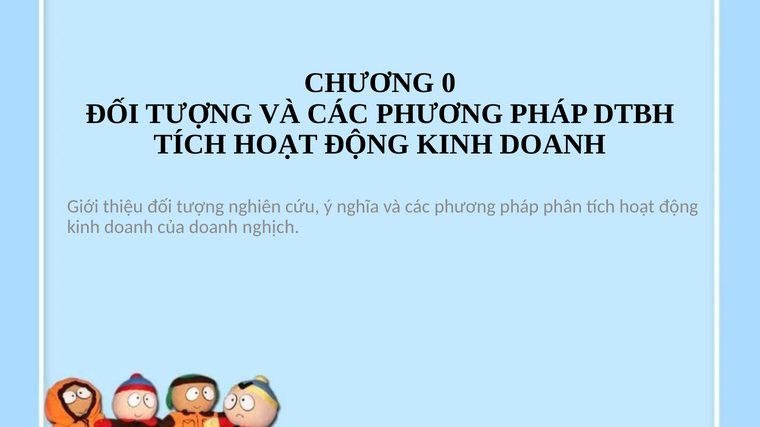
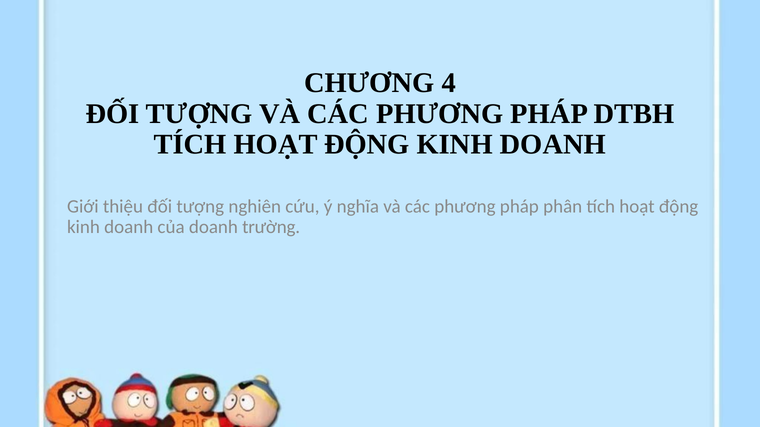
0: 0 -> 4
nghịch: nghịch -> trường
